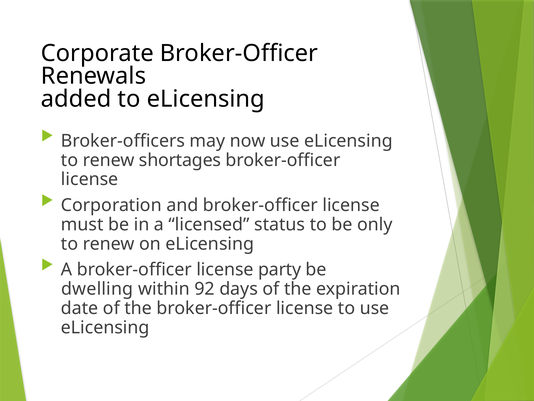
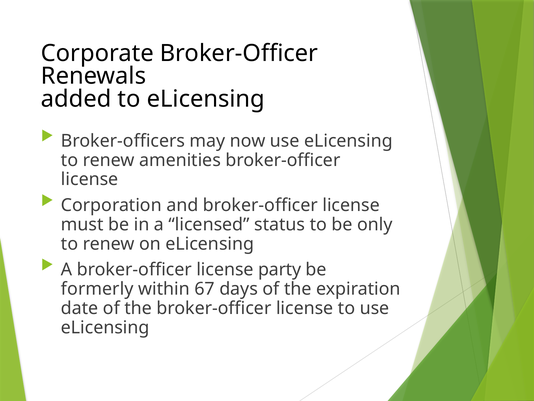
shortages: shortages -> amenities
dwelling: dwelling -> formerly
92: 92 -> 67
